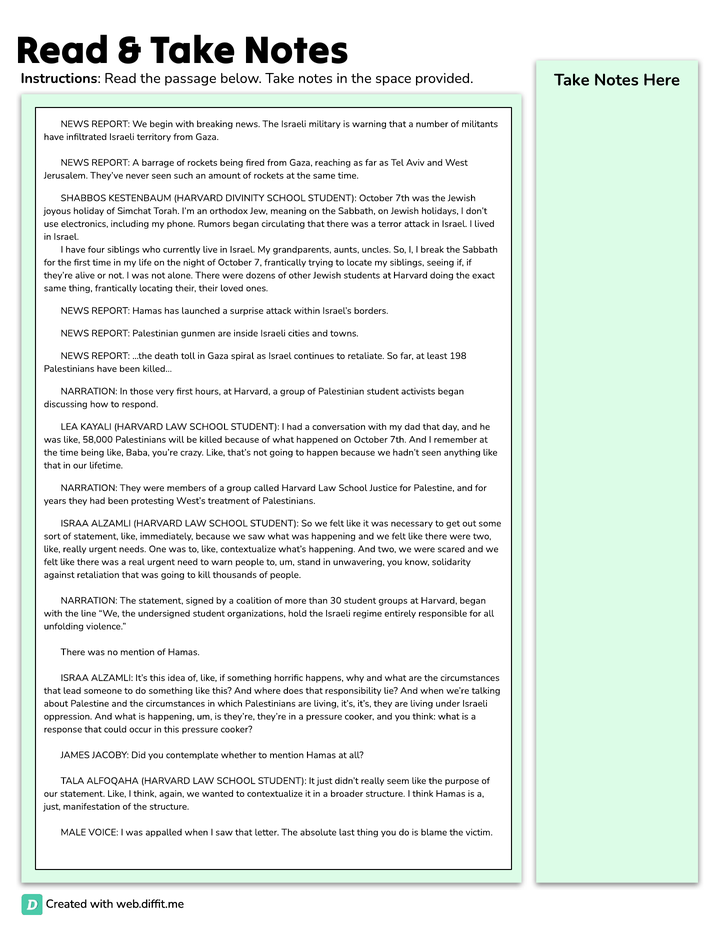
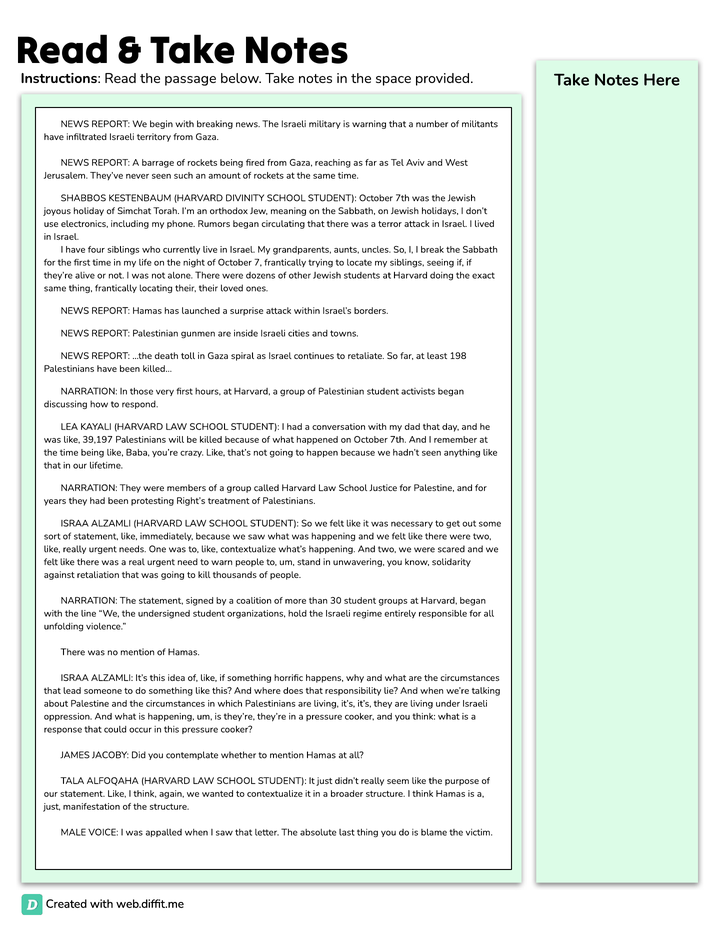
58,000: 58,000 -> 39,197
West’s: West’s -> Right’s
